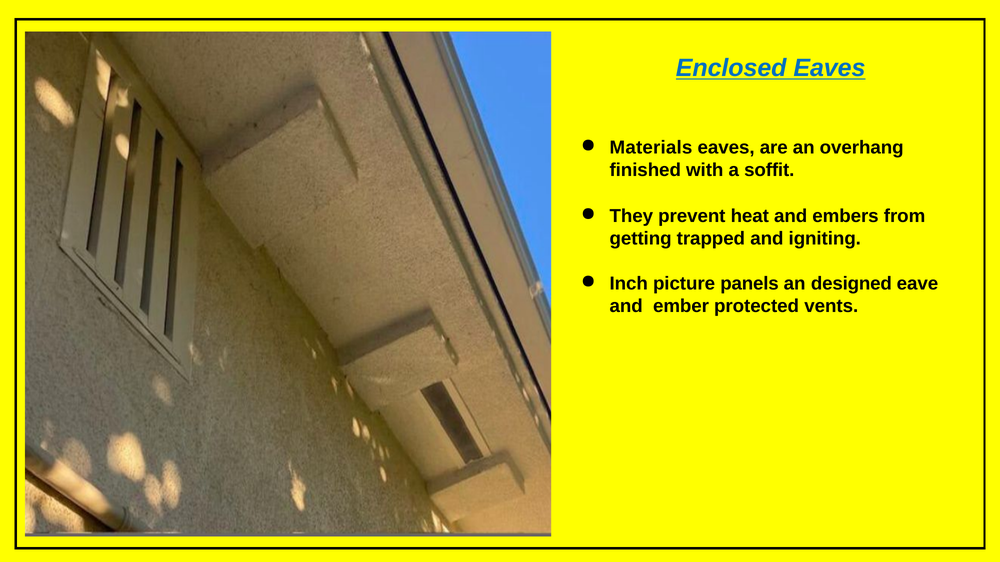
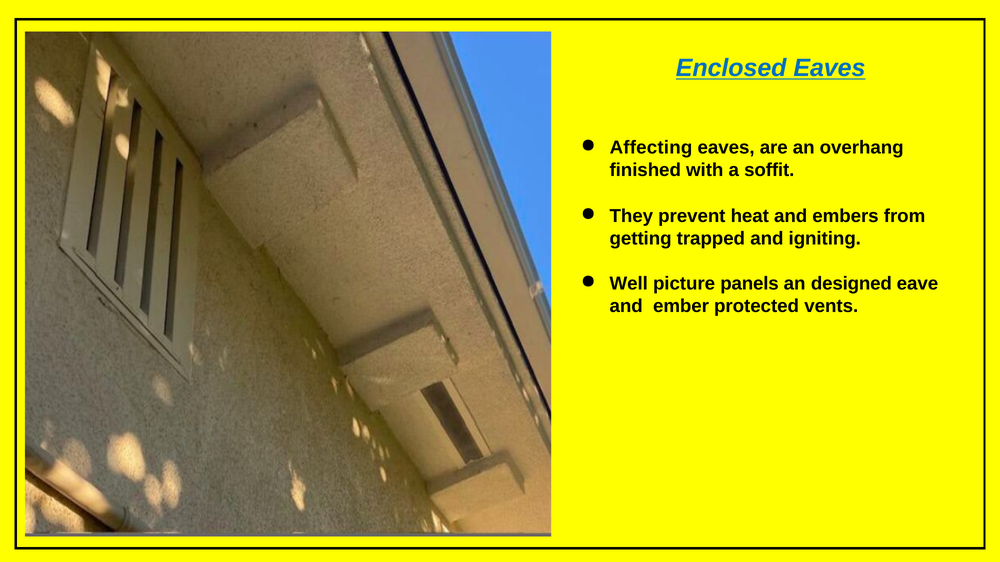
Materials: Materials -> Affecting
Inch: Inch -> Well
